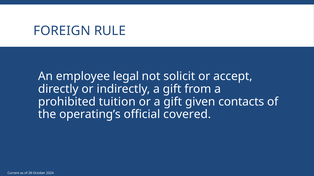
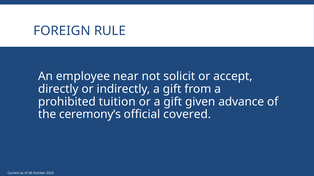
legal: legal -> near
contacts: contacts -> advance
operating’s: operating’s -> ceremony’s
